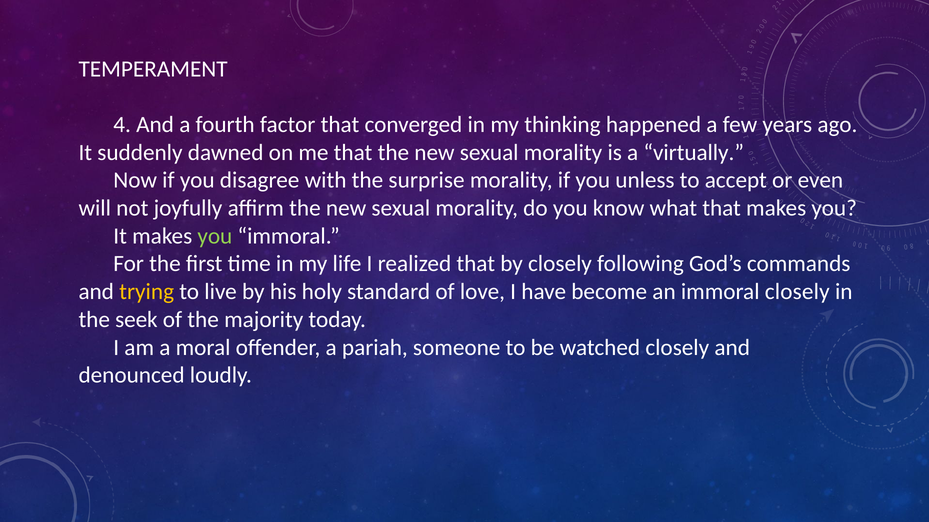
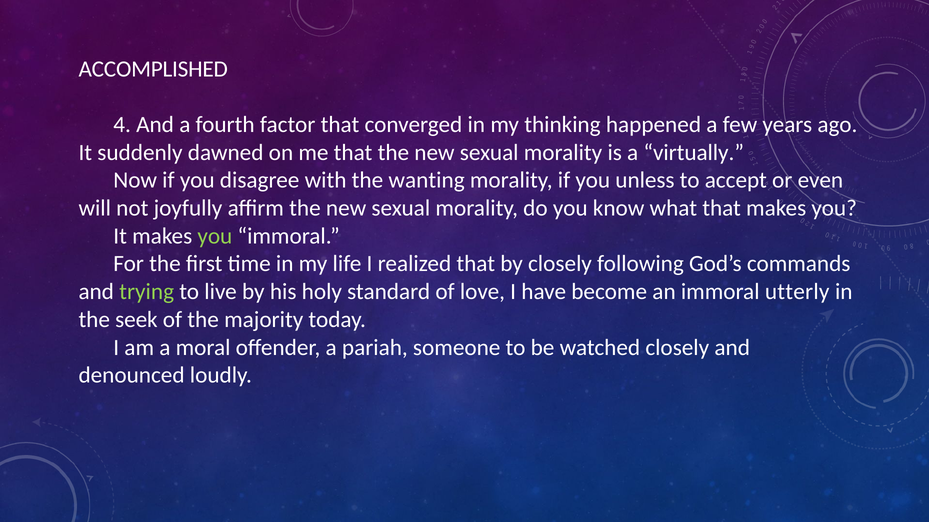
TEMPERAMENT: TEMPERAMENT -> ACCOMPLISHED
surprise: surprise -> wanting
trying colour: yellow -> light green
immoral closely: closely -> utterly
